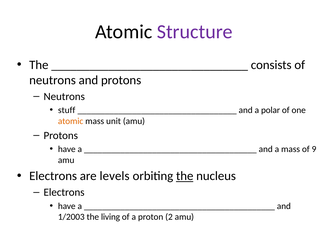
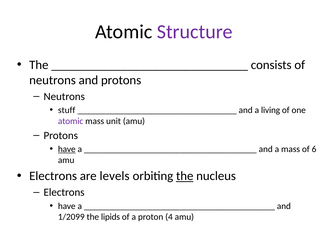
polar: polar -> living
atomic at (71, 121) colour: orange -> purple
have at (67, 149) underline: none -> present
9: 9 -> 6
1/2003: 1/2003 -> 1/2099
living: living -> lipids
2: 2 -> 4
